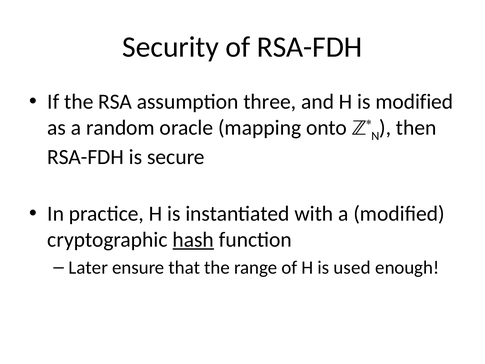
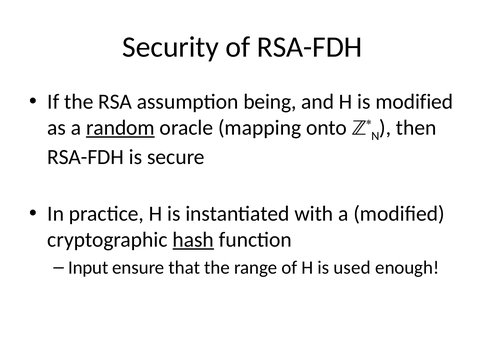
three: three -> being
random underline: none -> present
Later: Later -> Input
